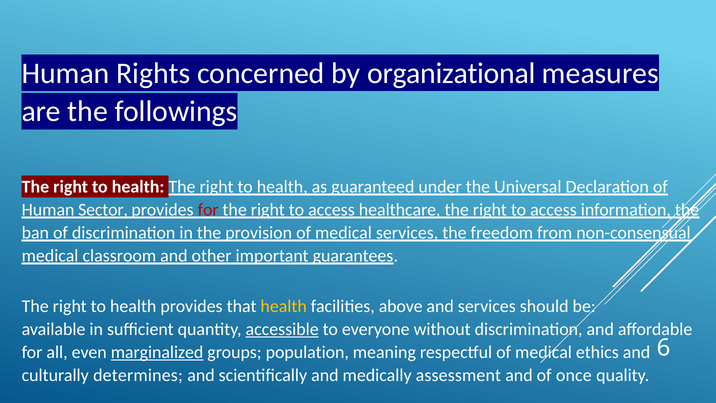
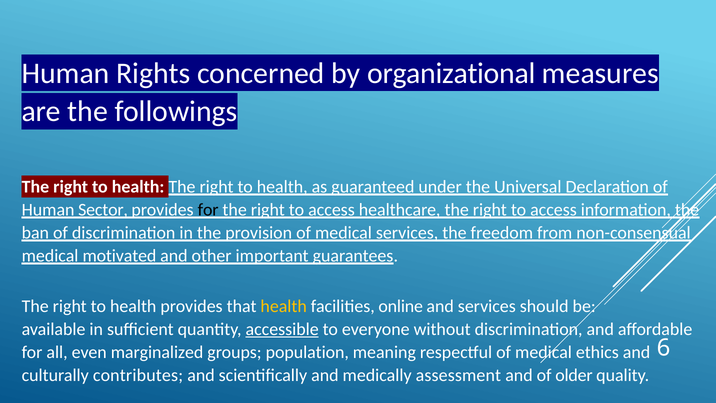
for at (208, 210) colour: red -> black
classroom: classroom -> motivated
above: above -> online
marginalized underline: present -> none
determines: determines -> contributes
once: once -> older
